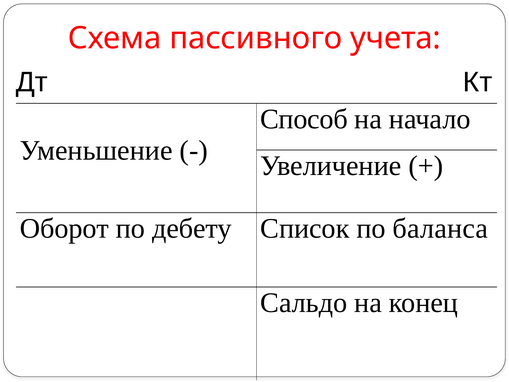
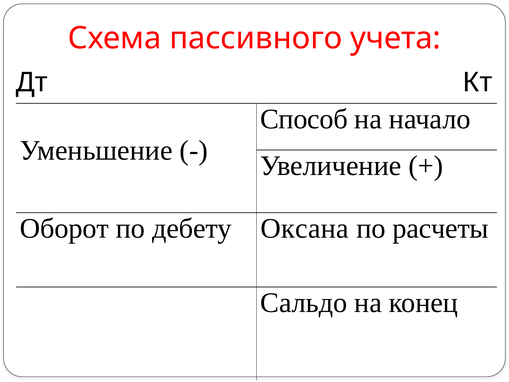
Список: Список -> Оксана
баланса: баланса -> расчеты
